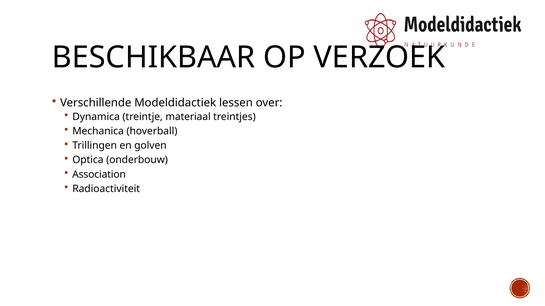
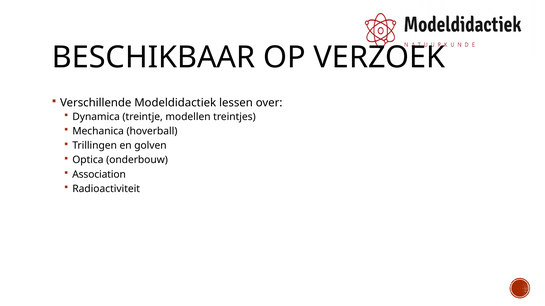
materiaal: materiaal -> modellen
